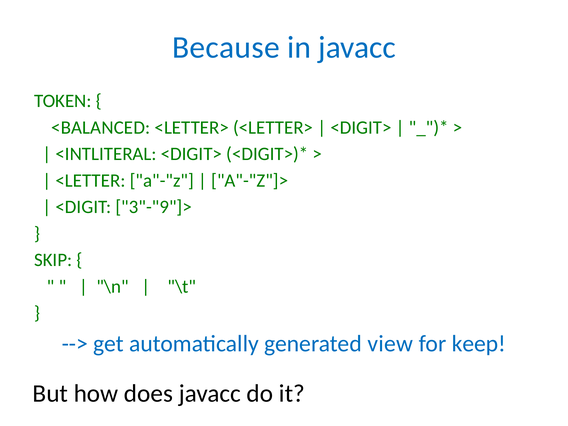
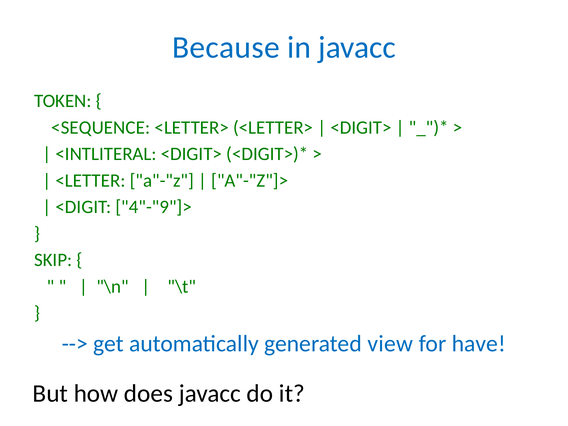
<BALANCED: <BALANCED -> <SEQUENCE
3"-"9"]>: 3"-"9"]> -> 4"-"9"]>
keep: keep -> have
